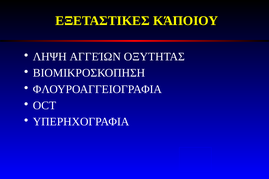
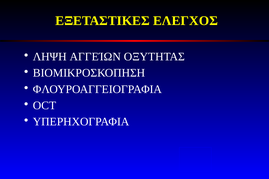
ΚΆΠΟΙΟΥ: ΚΆΠΟΙΟΥ -> ΕΛΕΓΧΟΣ
